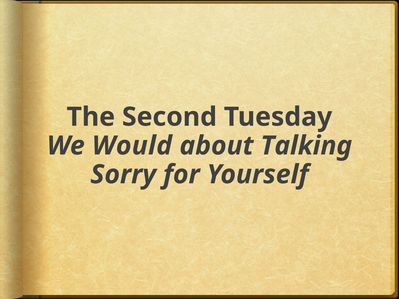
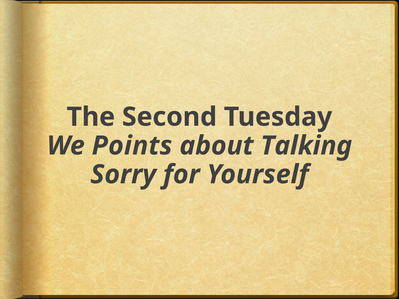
Would: Would -> Points
